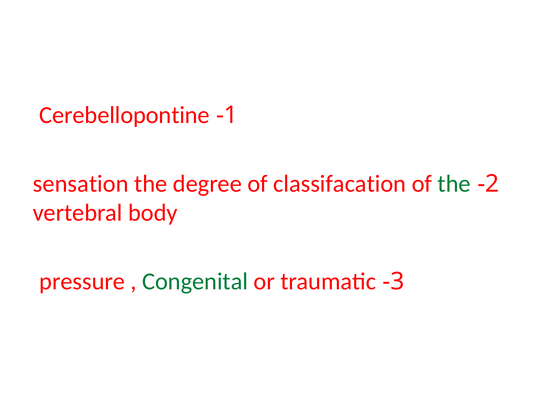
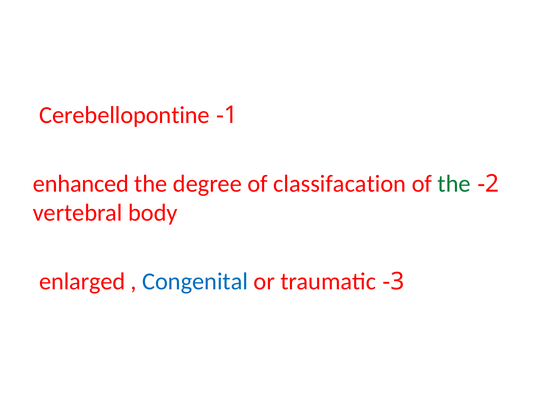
sensation: sensation -> enhanced
pressure: pressure -> enlarged
Congenital colour: green -> blue
